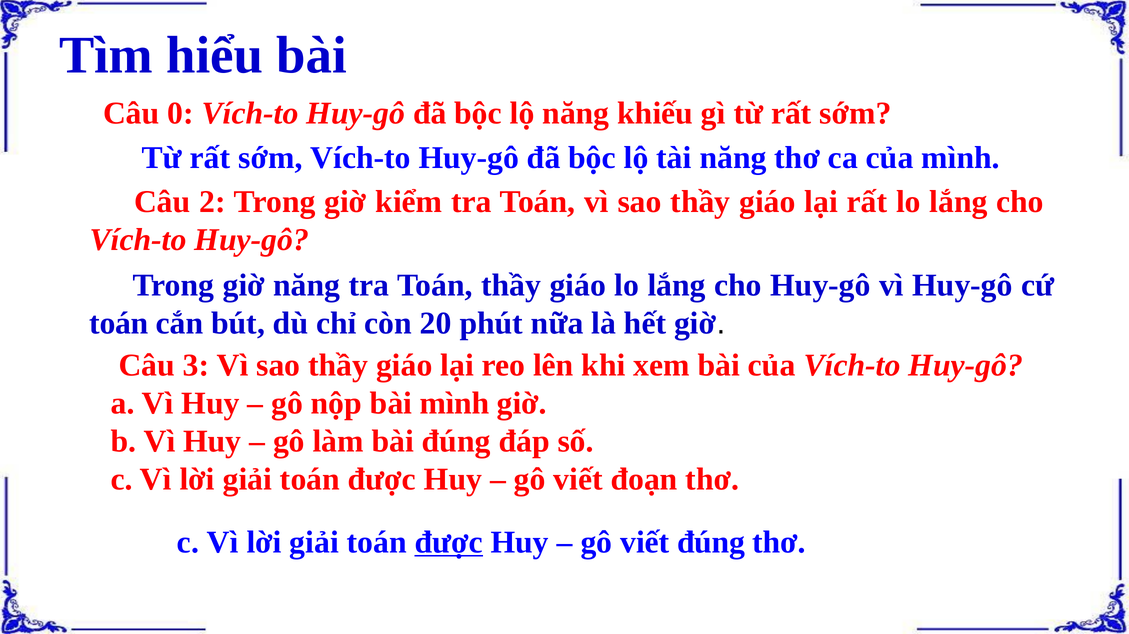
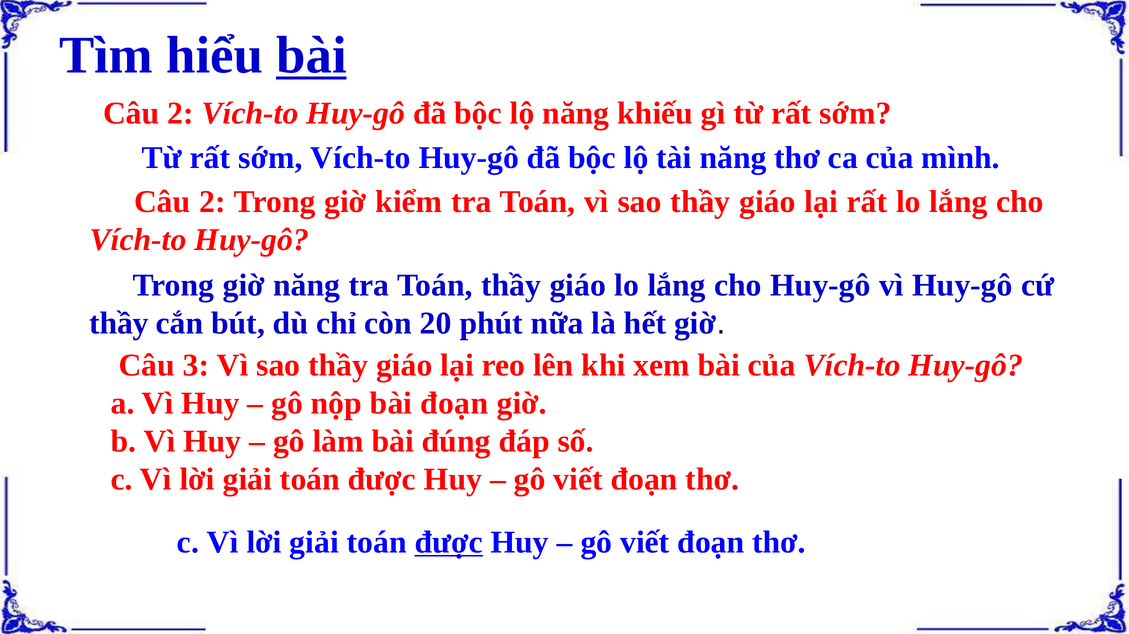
bài at (311, 55) underline: none -> present
0 at (181, 113): 0 -> 2
toán at (119, 323): toán -> thầy
bài mình: mình -> đoạn
đúng at (711, 542): đúng -> đoạn
